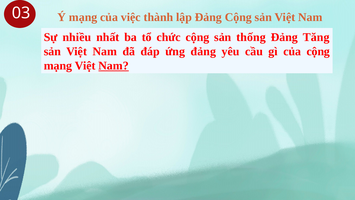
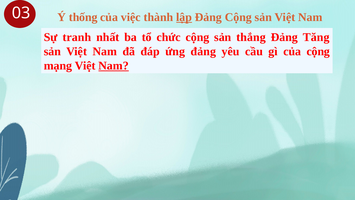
Ý mạng: mạng -> thống
lập underline: none -> present
nhiều: nhiều -> tranh
thống: thống -> thắng
